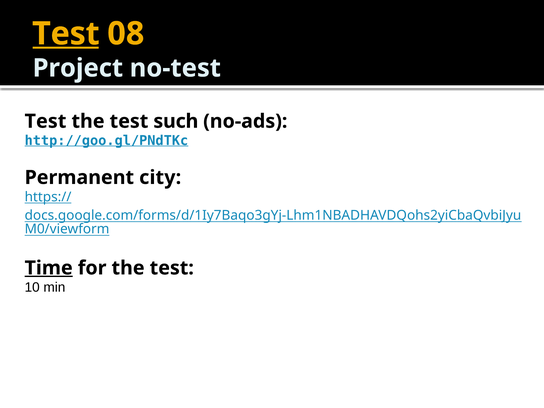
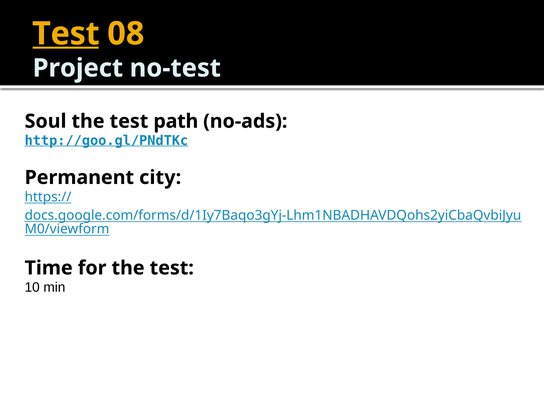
Test at (45, 121): Test -> Soul
such: such -> path
Time underline: present -> none
